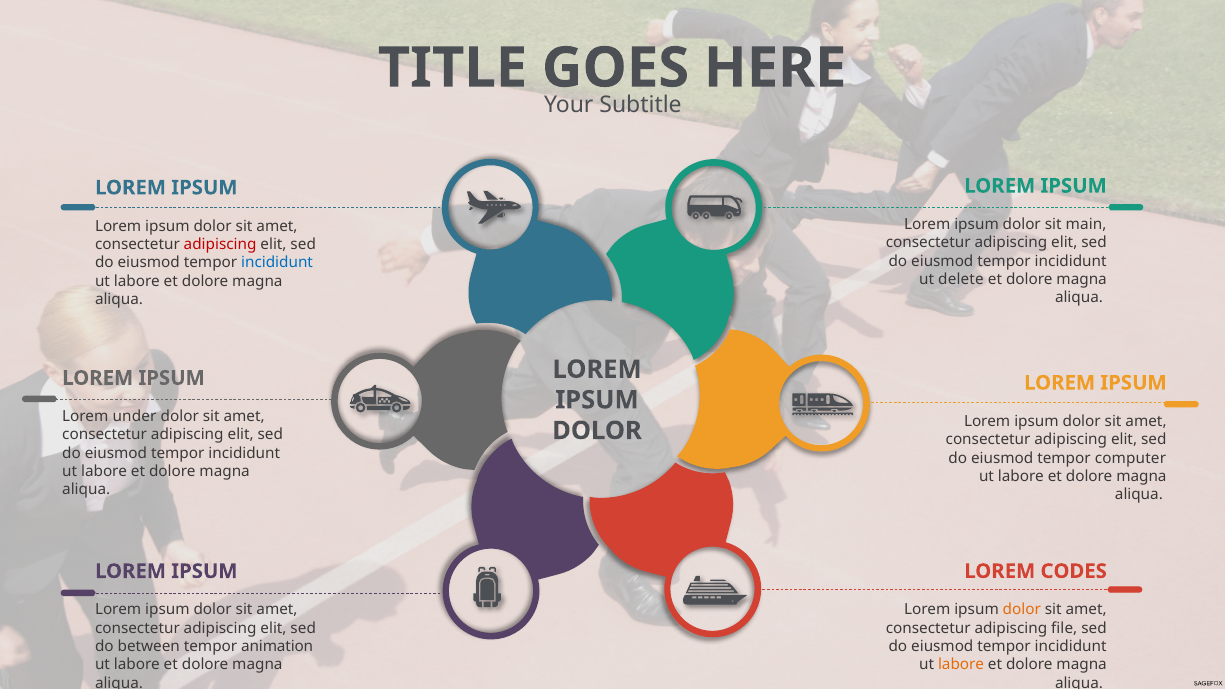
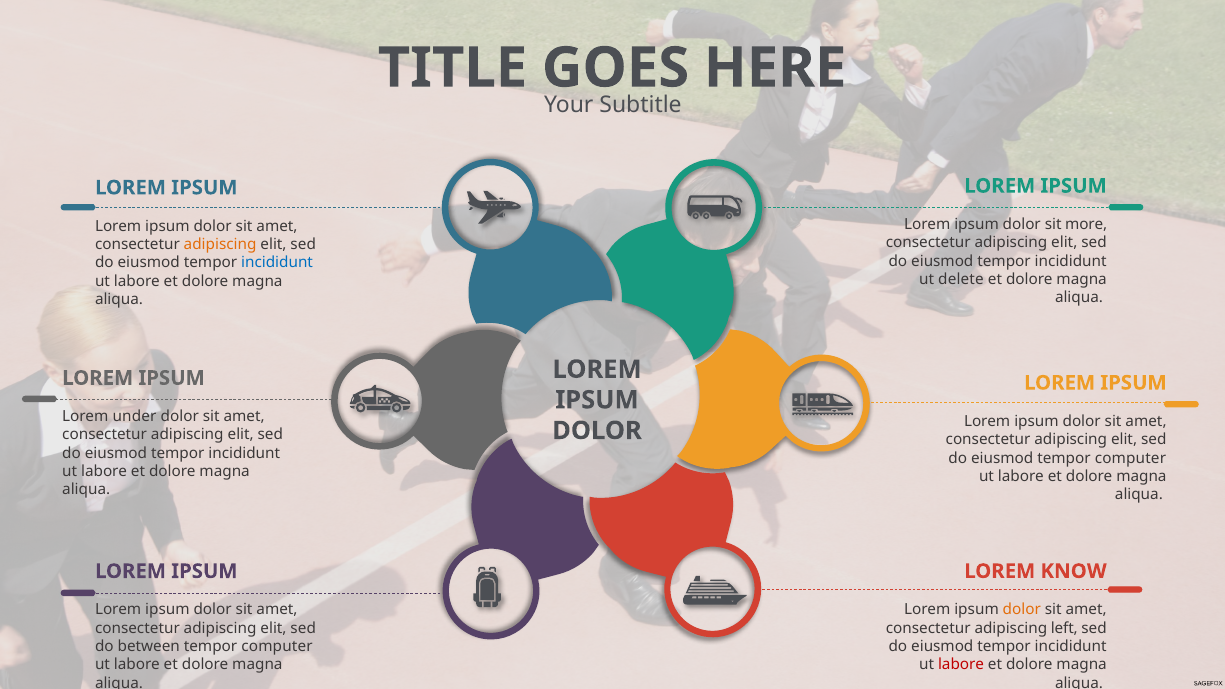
main: main -> more
adipiscing at (220, 244) colour: red -> orange
CODES: CODES -> KNOW
file: file -> left
animation at (277, 646): animation -> computer
labore at (961, 665) colour: orange -> red
